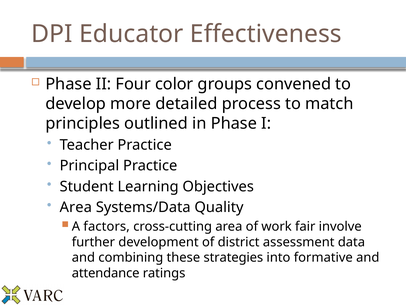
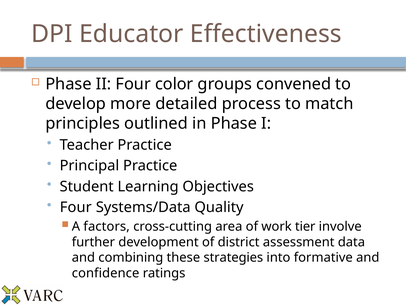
Area at (76, 207): Area -> Four
fair: fair -> tier
attendance: attendance -> confidence
